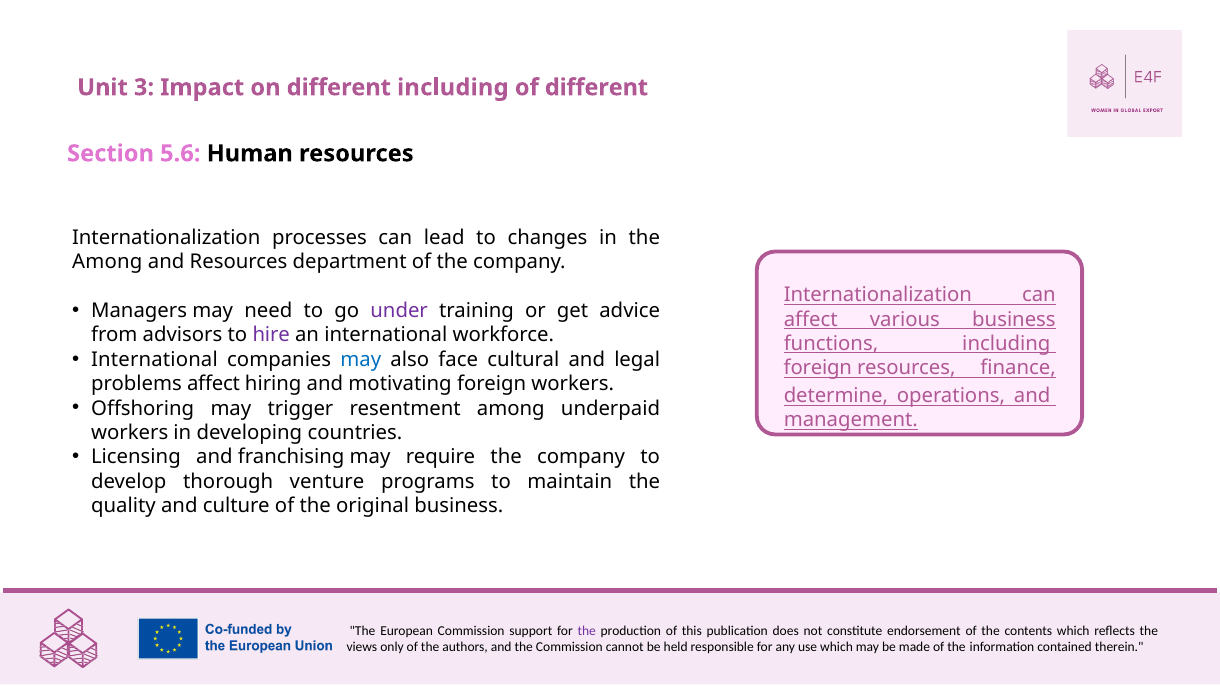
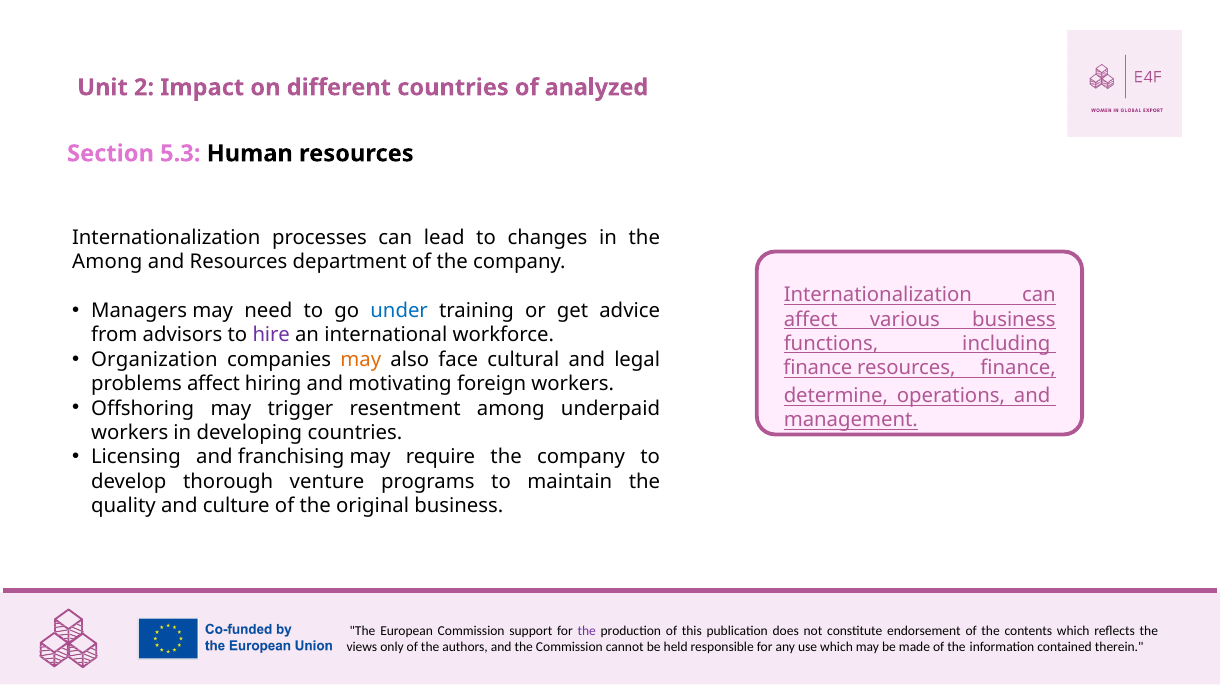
3: 3 -> 2
different including: including -> countries
of different: different -> analyzed
5.6: 5.6 -> 5.3
under colour: purple -> blue
International at (154, 360): International -> Organization
may at (361, 360) colour: blue -> orange
foreign at (818, 368): foreign -> finance
